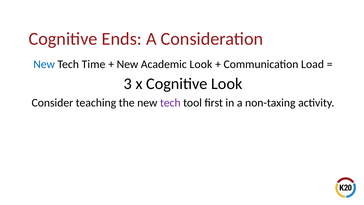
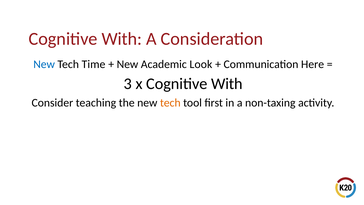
Ends at (122, 39): Ends -> With
Load: Load -> Here
x Cognitive Look: Look -> With
tech at (170, 103) colour: purple -> orange
